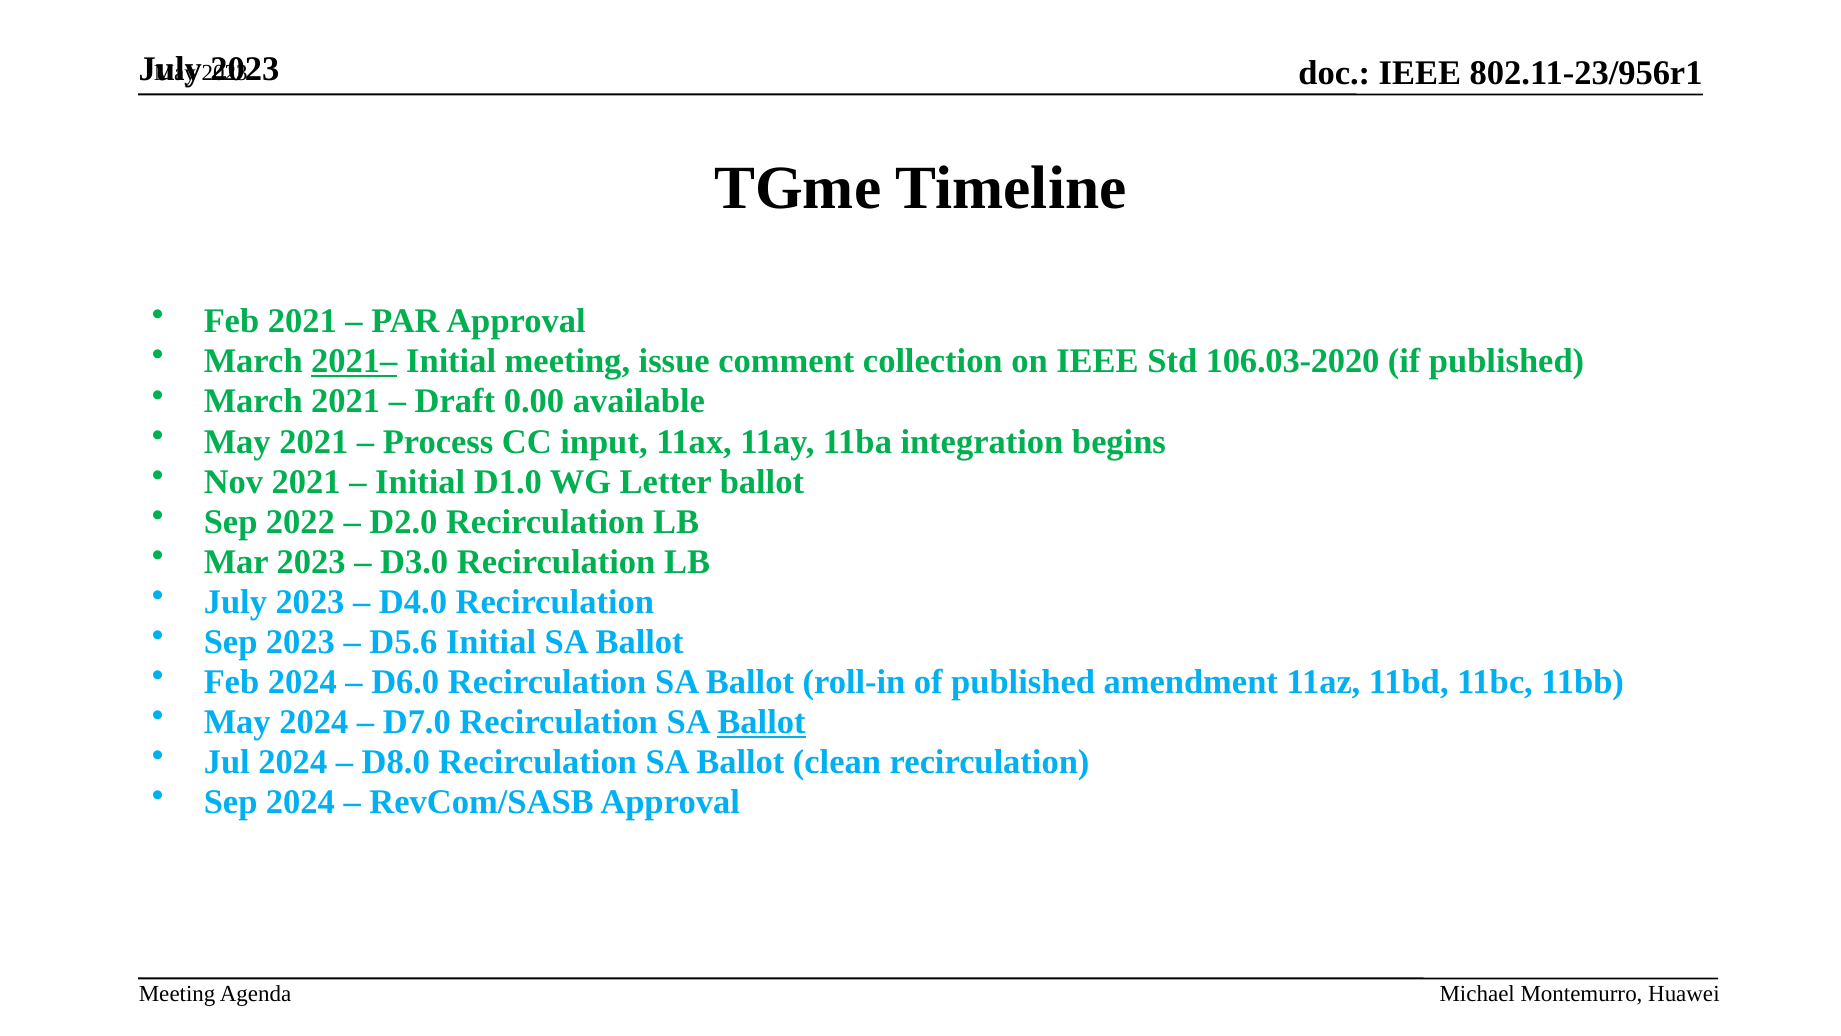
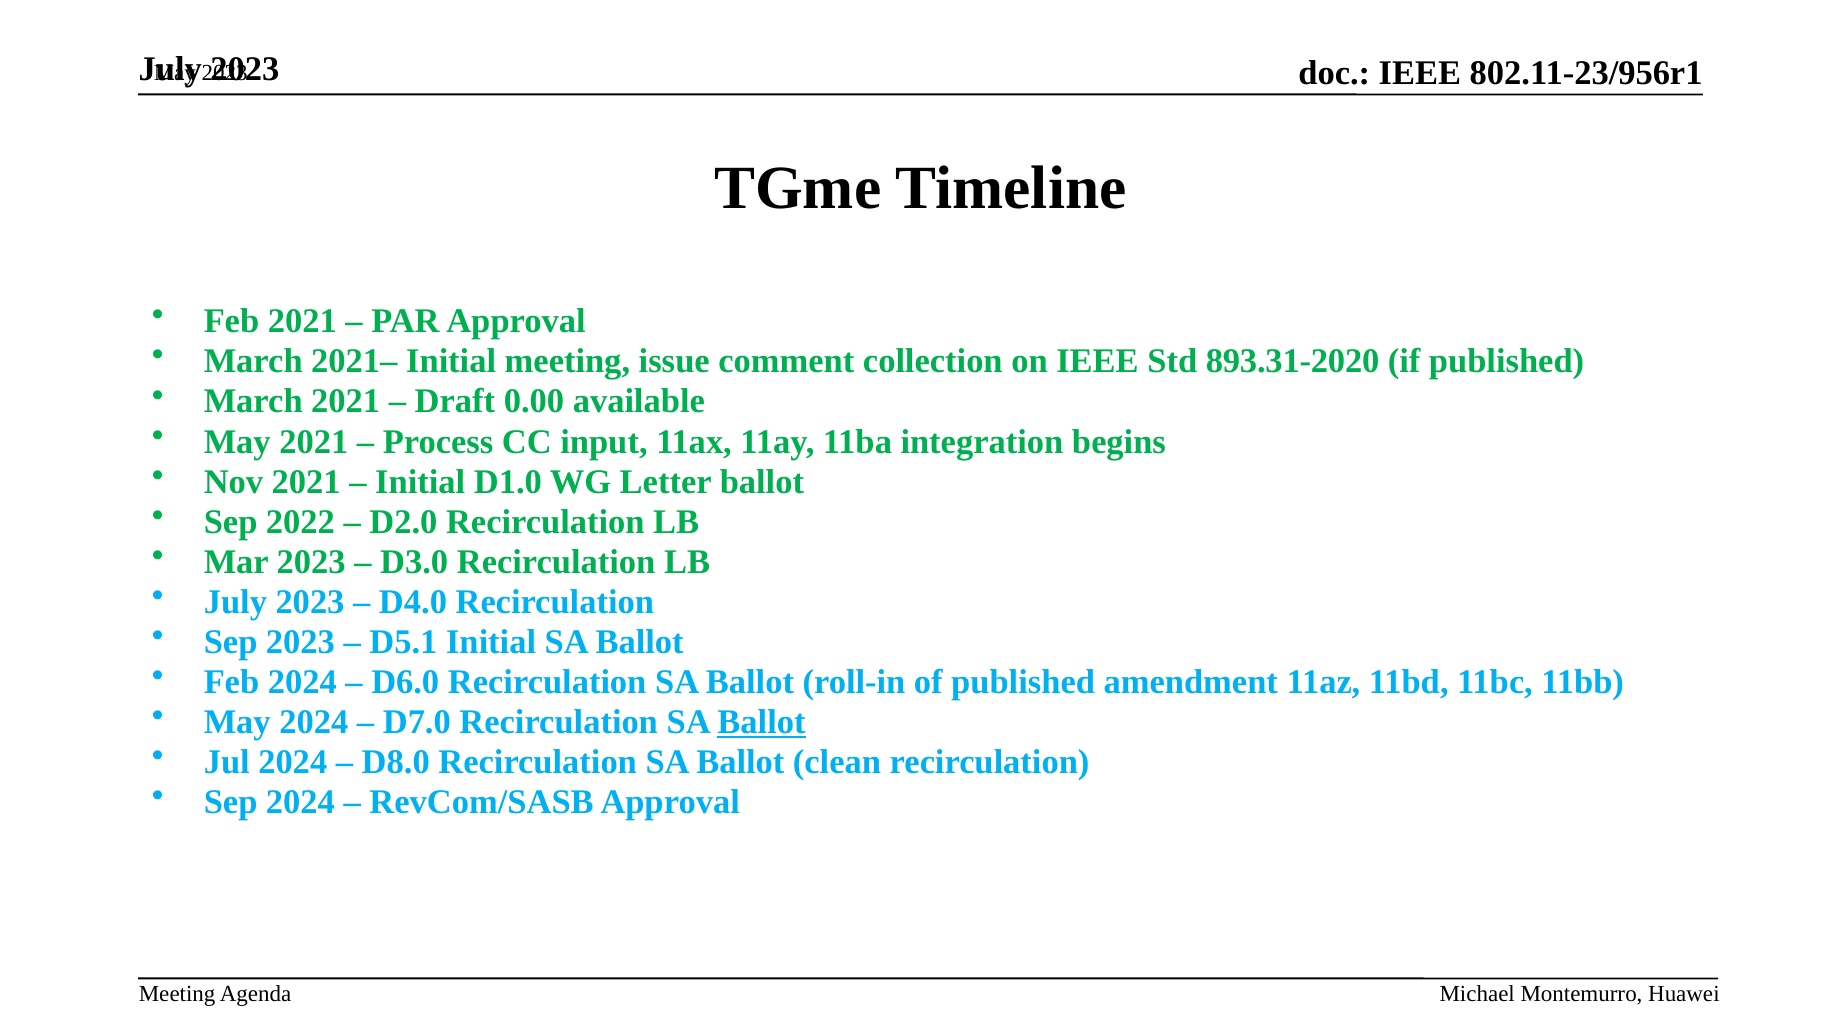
2021– underline: present -> none
106.03-2020: 106.03-2020 -> 893.31-2020
D5.6: D5.6 -> D5.1
